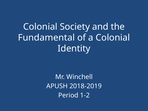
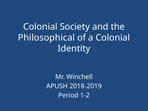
Fundamental: Fundamental -> Philosophical
